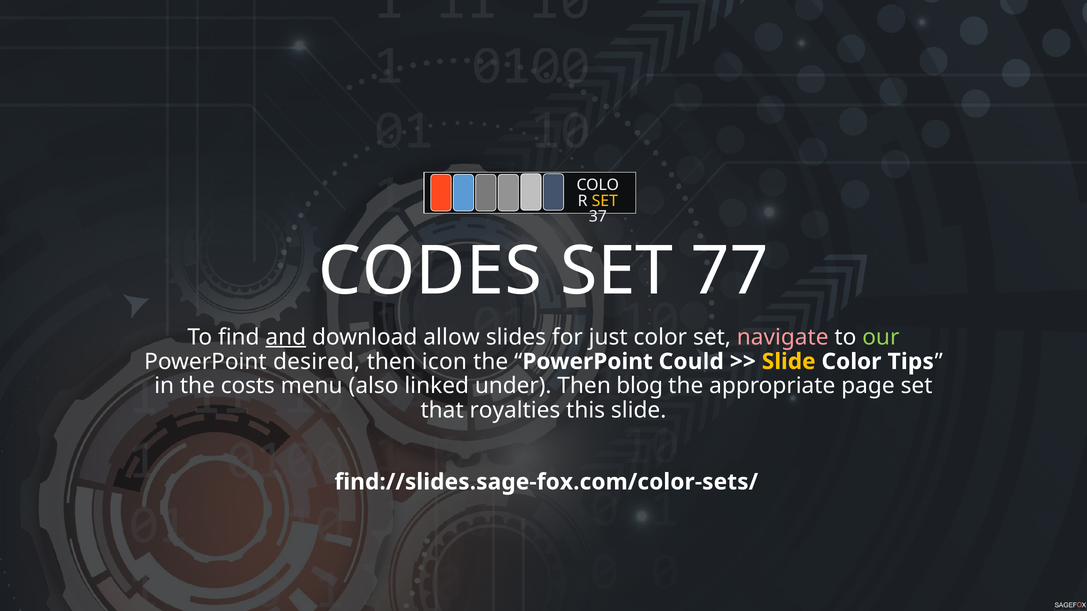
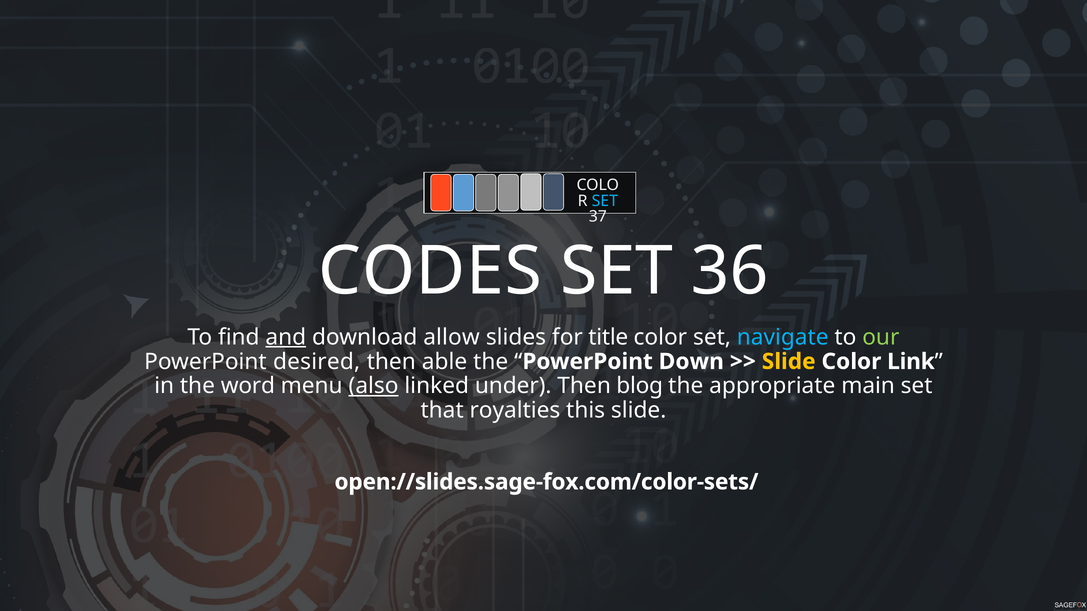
SET at (605, 201) colour: yellow -> light blue
77: 77 -> 36
just: just -> title
navigate colour: pink -> light blue
icon: icon -> able
Could: Could -> Down
Tips: Tips -> Link
costs: costs -> word
also underline: none -> present
page: page -> main
find://slides.sage-fox.com/color-sets/: find://slides.sage-fox.com/color-sets/ -> open://slides.sage-fox.com/color-sets/
